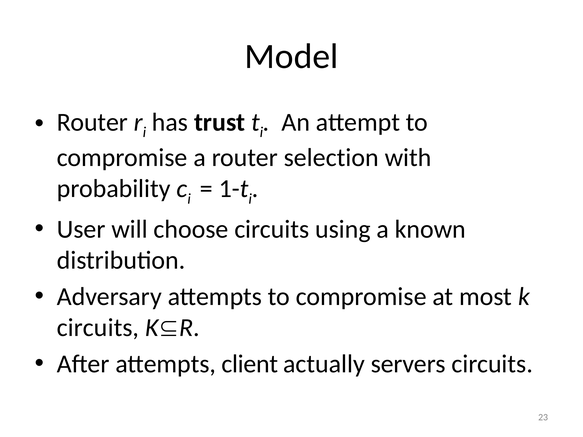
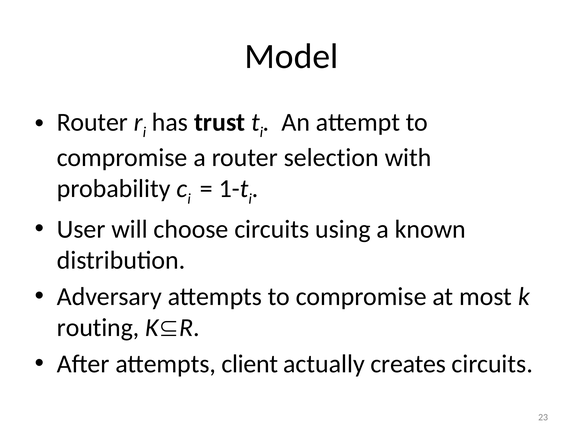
circuits at (98, 328): circuits -> routing
servers: servers -> creates
